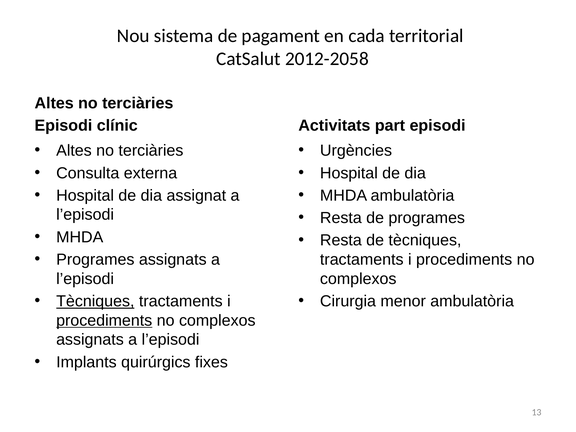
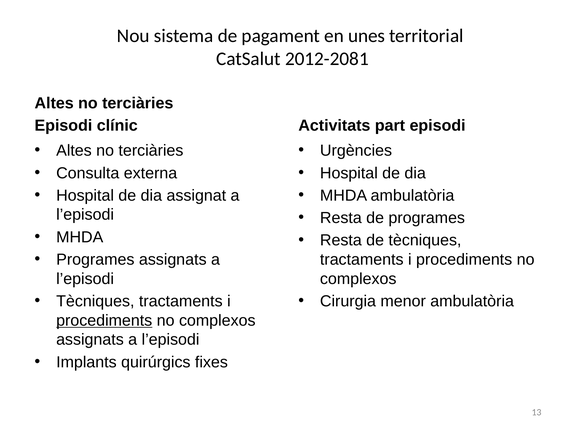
cada: cada -> unes
2012-2058: 2012-2058 -> 2012-2081
Tècniques at (95, 301) underline: present -> none
